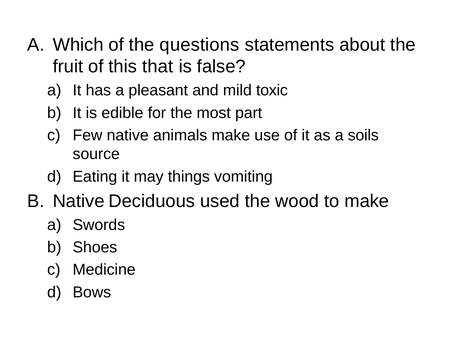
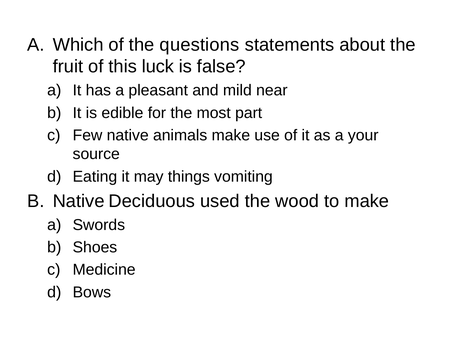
that: that -> luck
toxic: toxic -> near
soils: soils -> your
